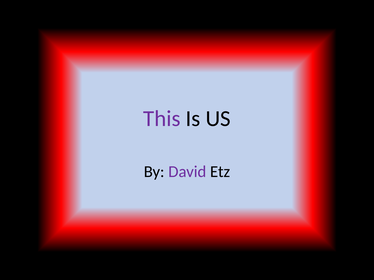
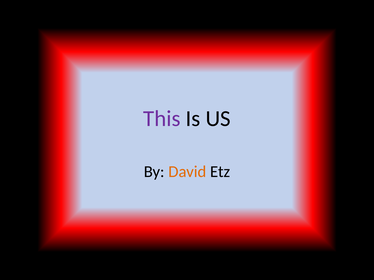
David colour: purple -> orange
